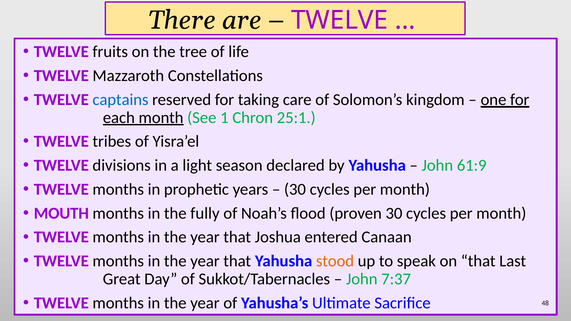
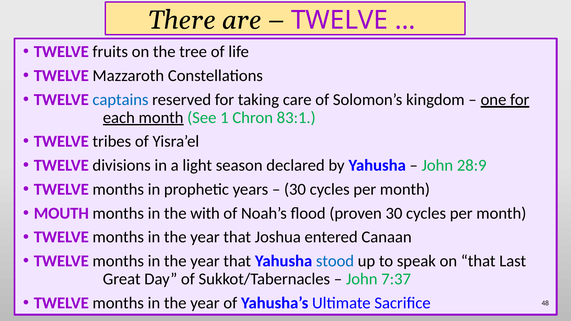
25:1: 25:1 -> 83:1
61:9: 61:9 -> 28:9
fully: fully -> with
stood colour: orange -> blue
